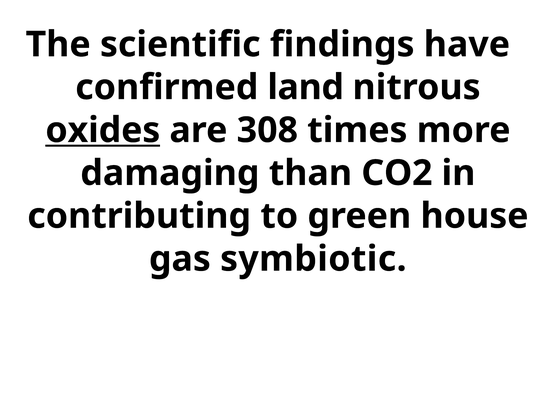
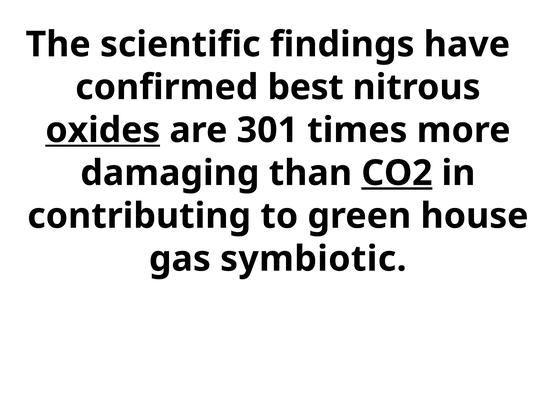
land: land -> best
308: 308 -> 301
CO2 underline: none -> present
